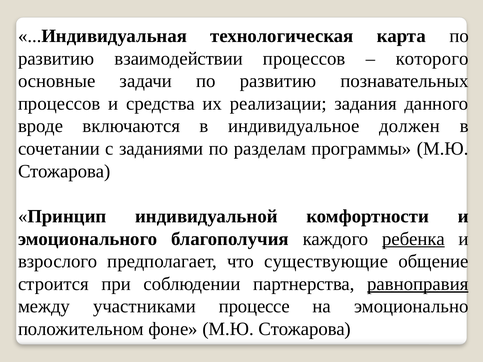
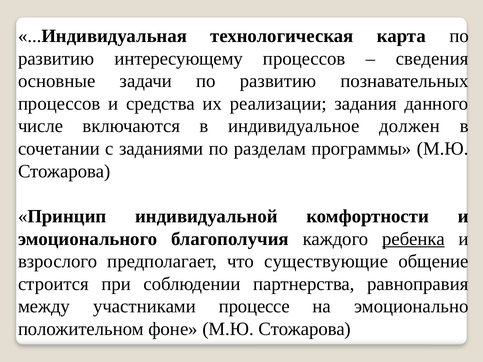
взаимодействии: взаимодействии -> интересующему
которого: которого -> сведения
вроде: вроде -> числе
равноправия underline: present -> none
